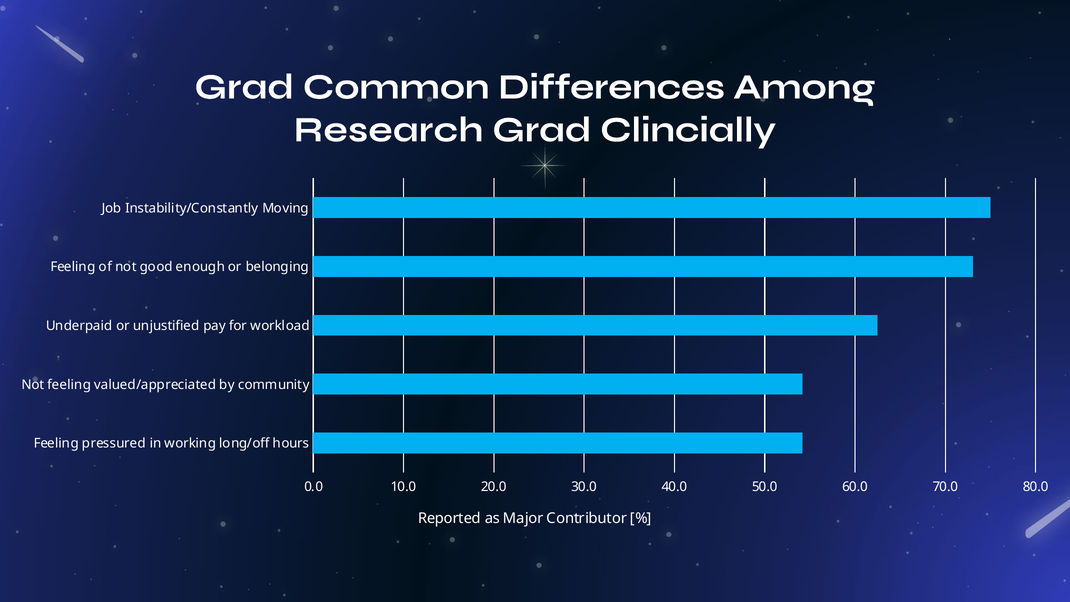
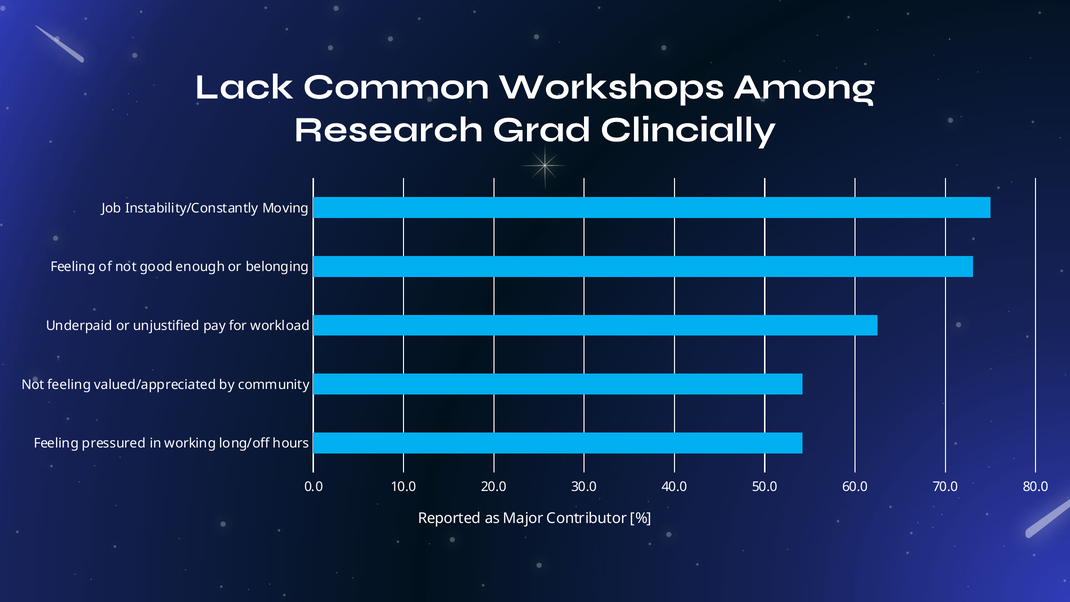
Grad at (244, 87): Grad -> Lack
Differences: Differences -> Workshops
